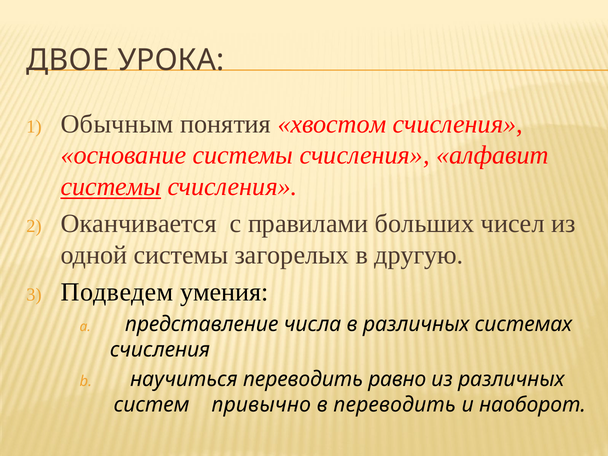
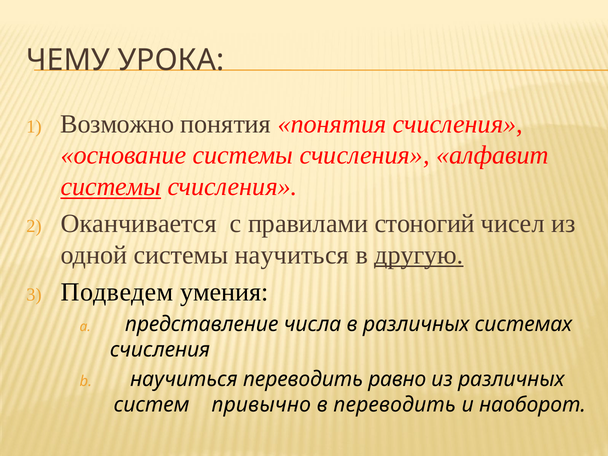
ДВОЕ: ДВОЕ -> ЧЕМУ
Обычным: Обычным -> Возможно
понятия хвостом: хвостом -> понятия
больших: больших -> стоногий
системы загорелых: загорелых -> научиться
другую underline: none -> present
